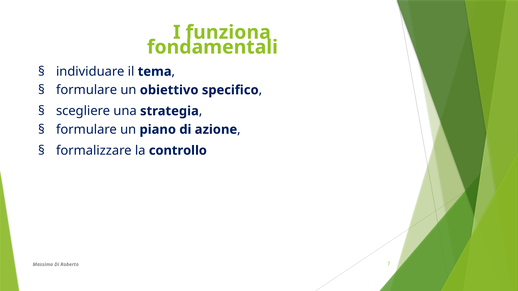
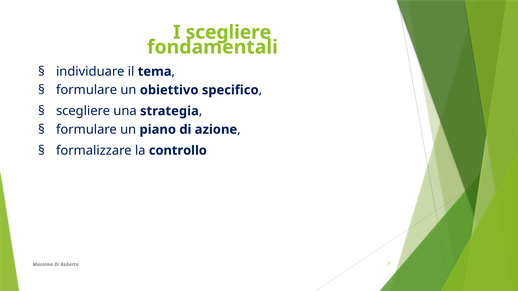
I funziona: funziona -> scegliere
